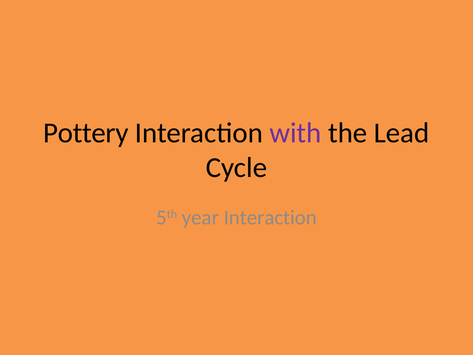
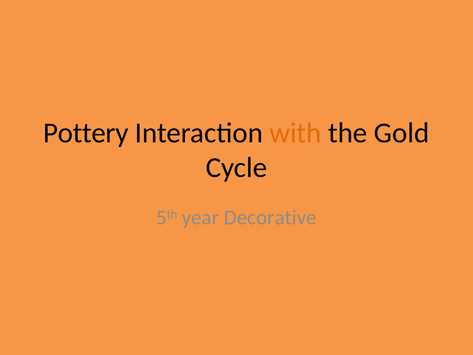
with colour: purple -> orange
Lead: Lead -> Gold
year Interaction: Interaction -> Decorative
